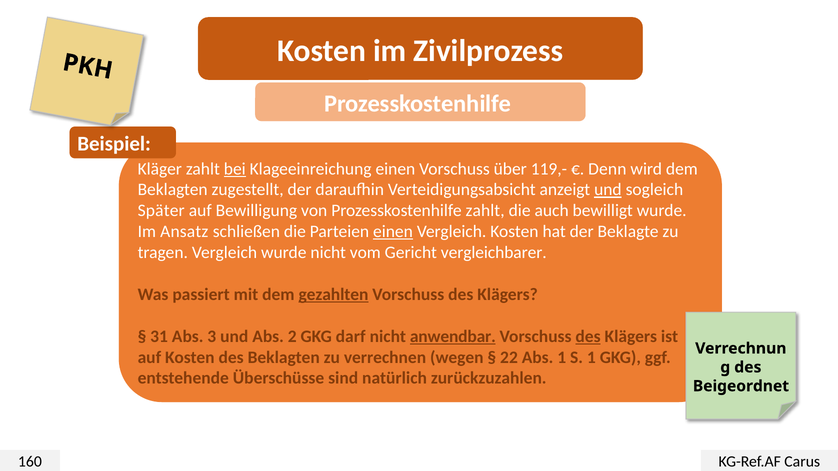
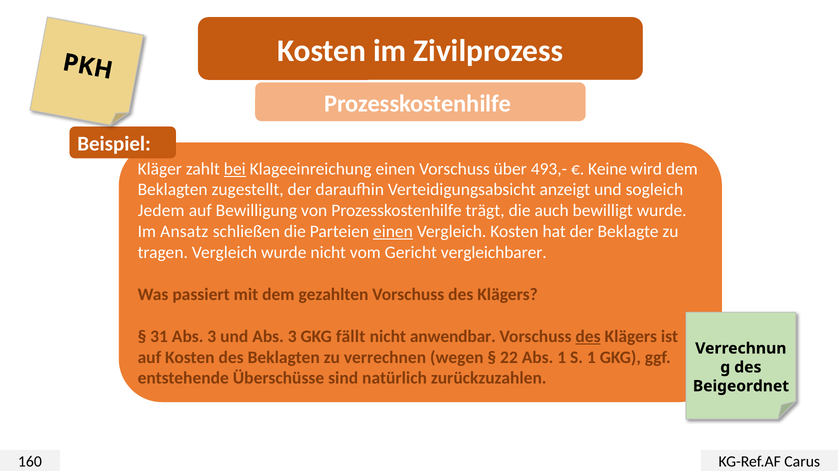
119,-: 119,- -> 493,-
Denn: Denn -> Keine
und at (608, 190) underline: present -> none
Später: Später -> Jedem
Prozesskostenhilfe zahlt: zahlt -> trägt
gezahlten underline: present -> none
und Abs 2: 2 -> 3
darf: darf -> fällt
anwendbar underline: present -> none
